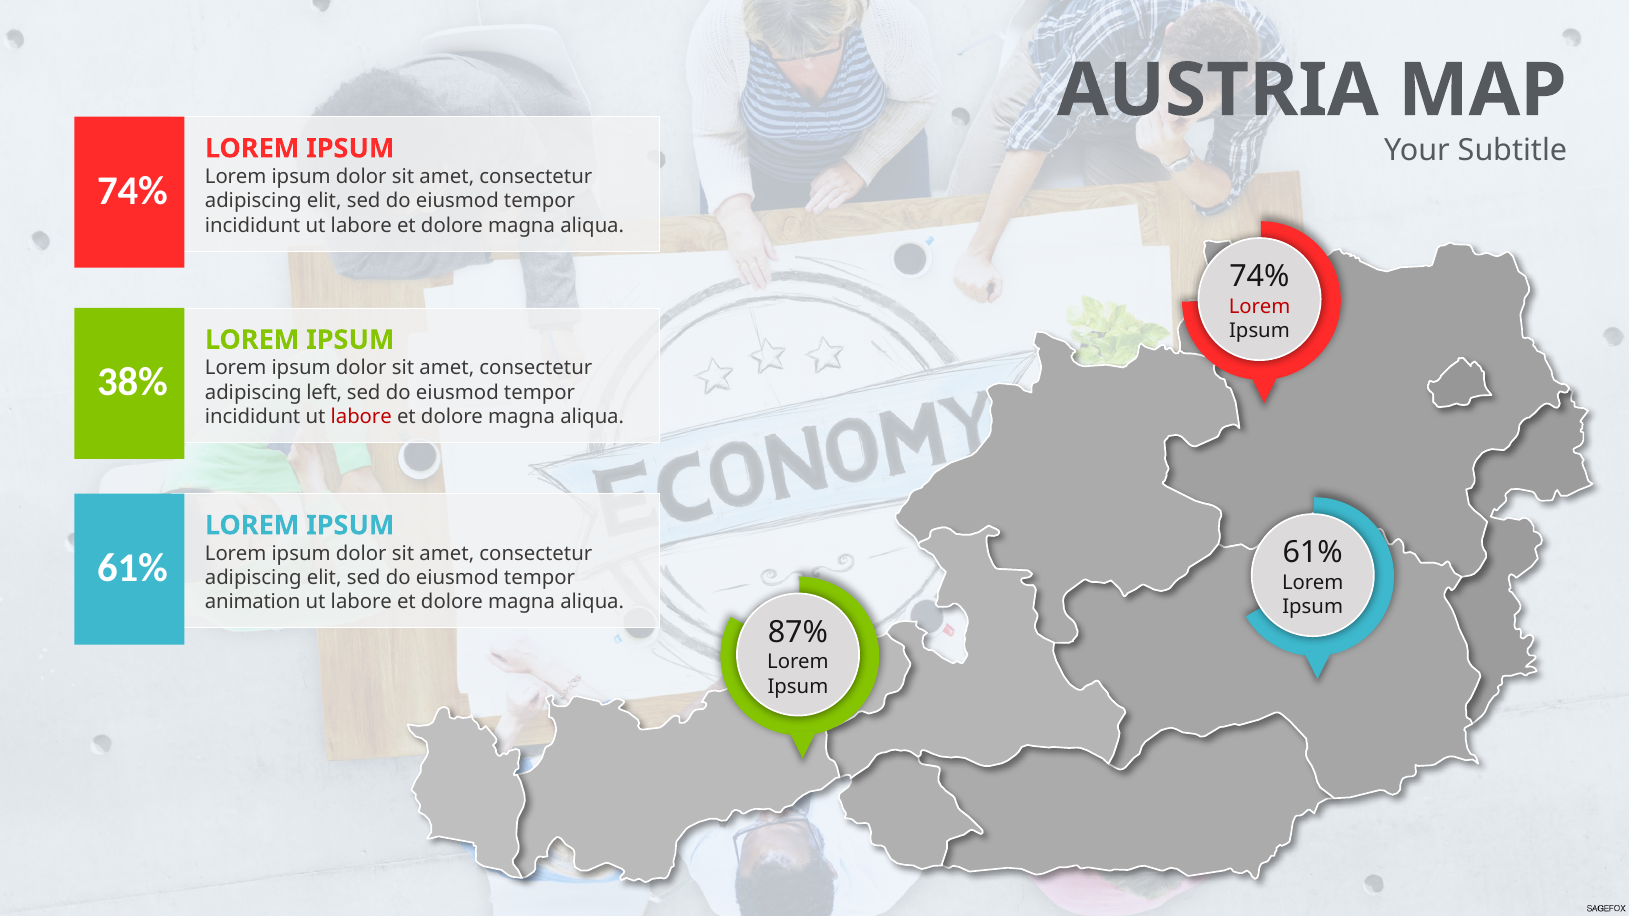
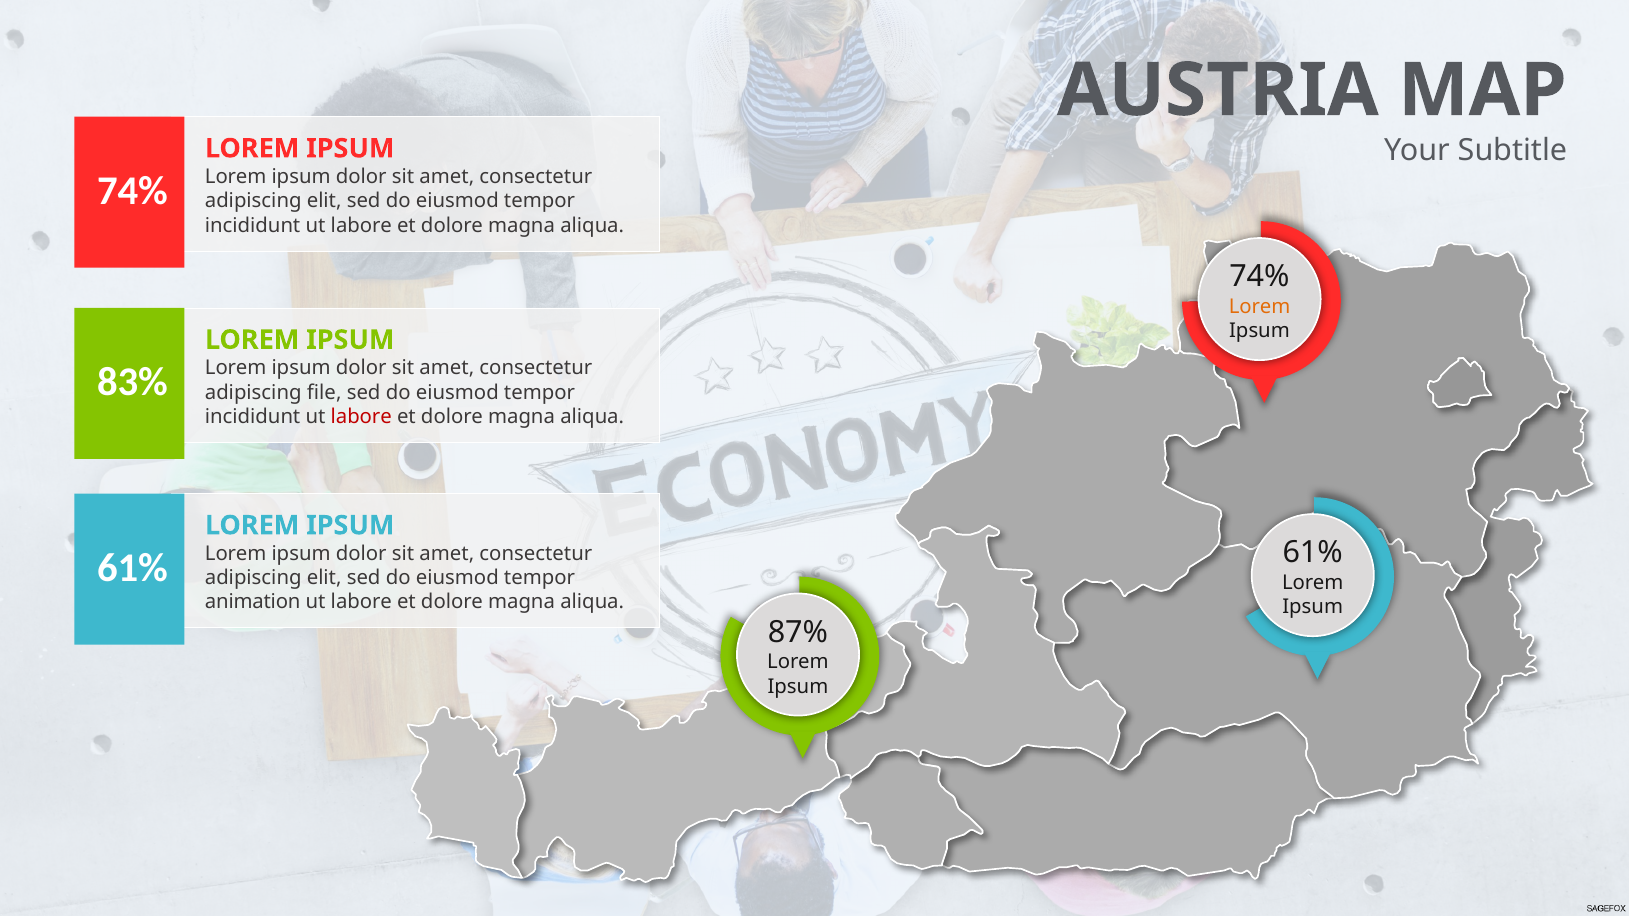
Lorem at (1260, 307) colour: red -> orange
38%: 38% -> 83%
left: left -> file
